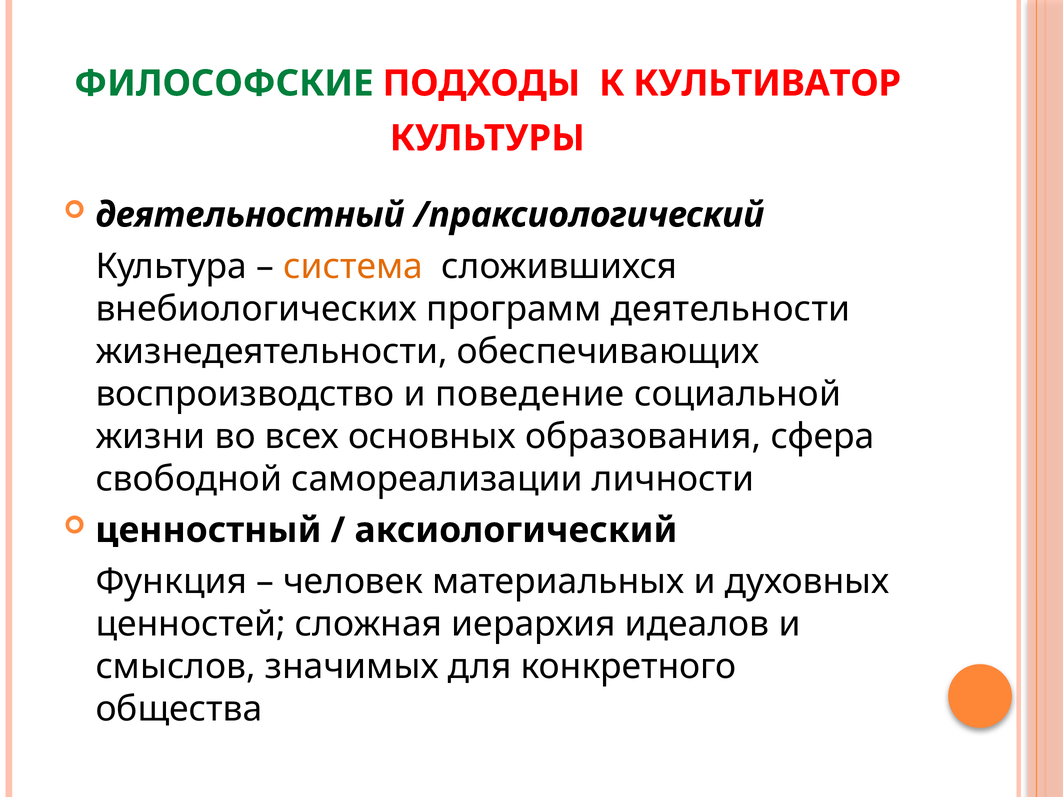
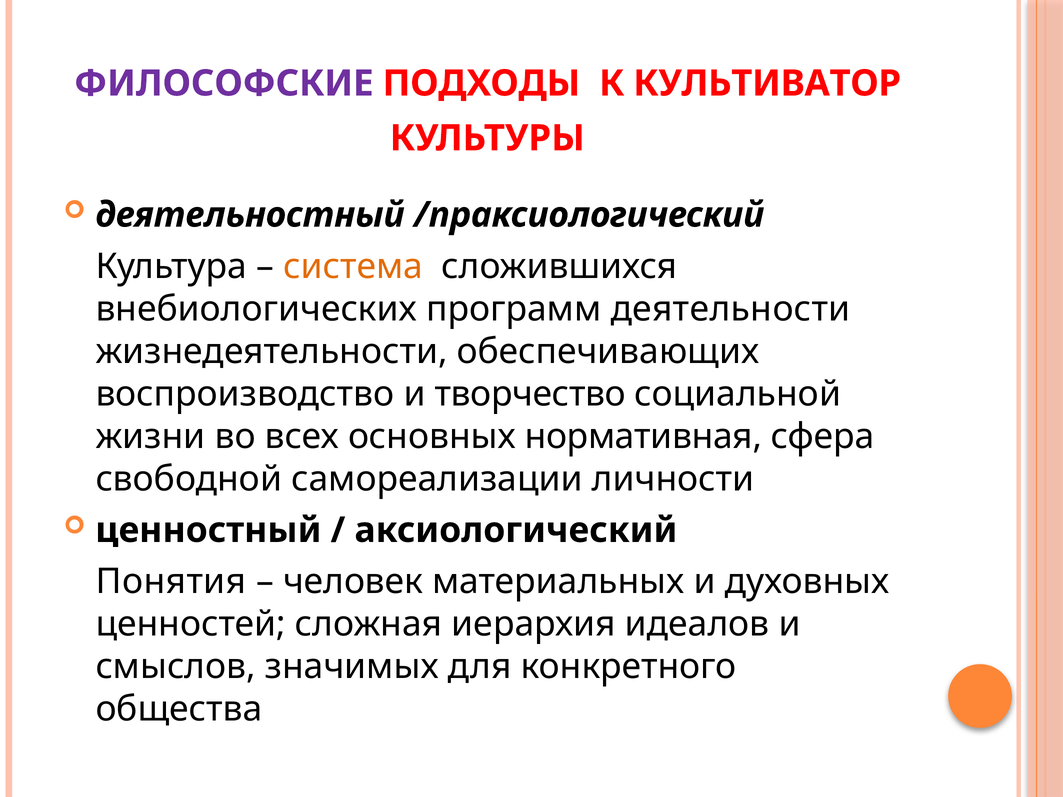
ФИЛОСОФСКИЕ colour: green -> purple
поведение: поведение -> творчество
образования: образования -> нормативная
Функция: Функция -> Понятия
